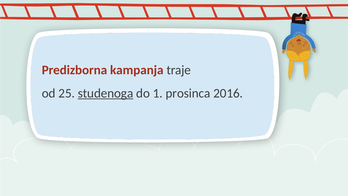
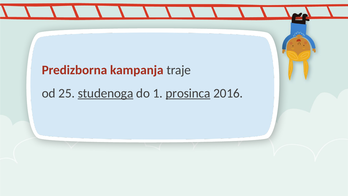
prosinca underline: none -> present
